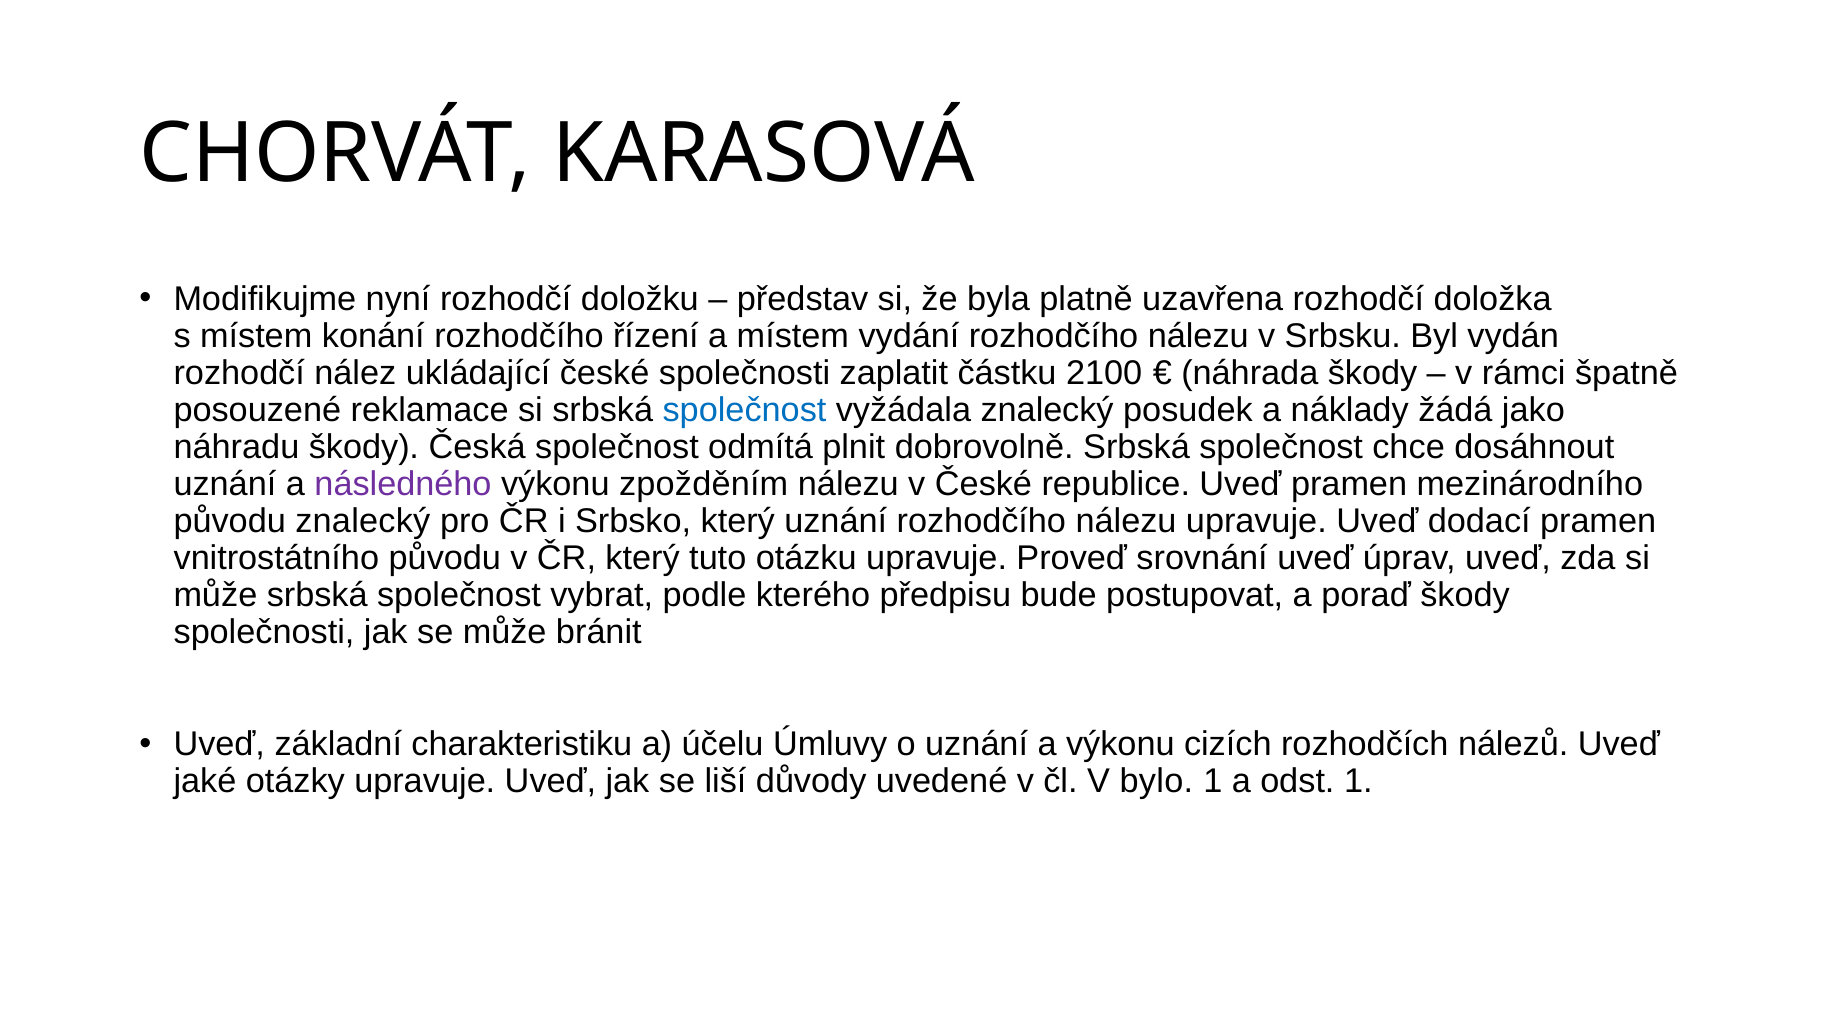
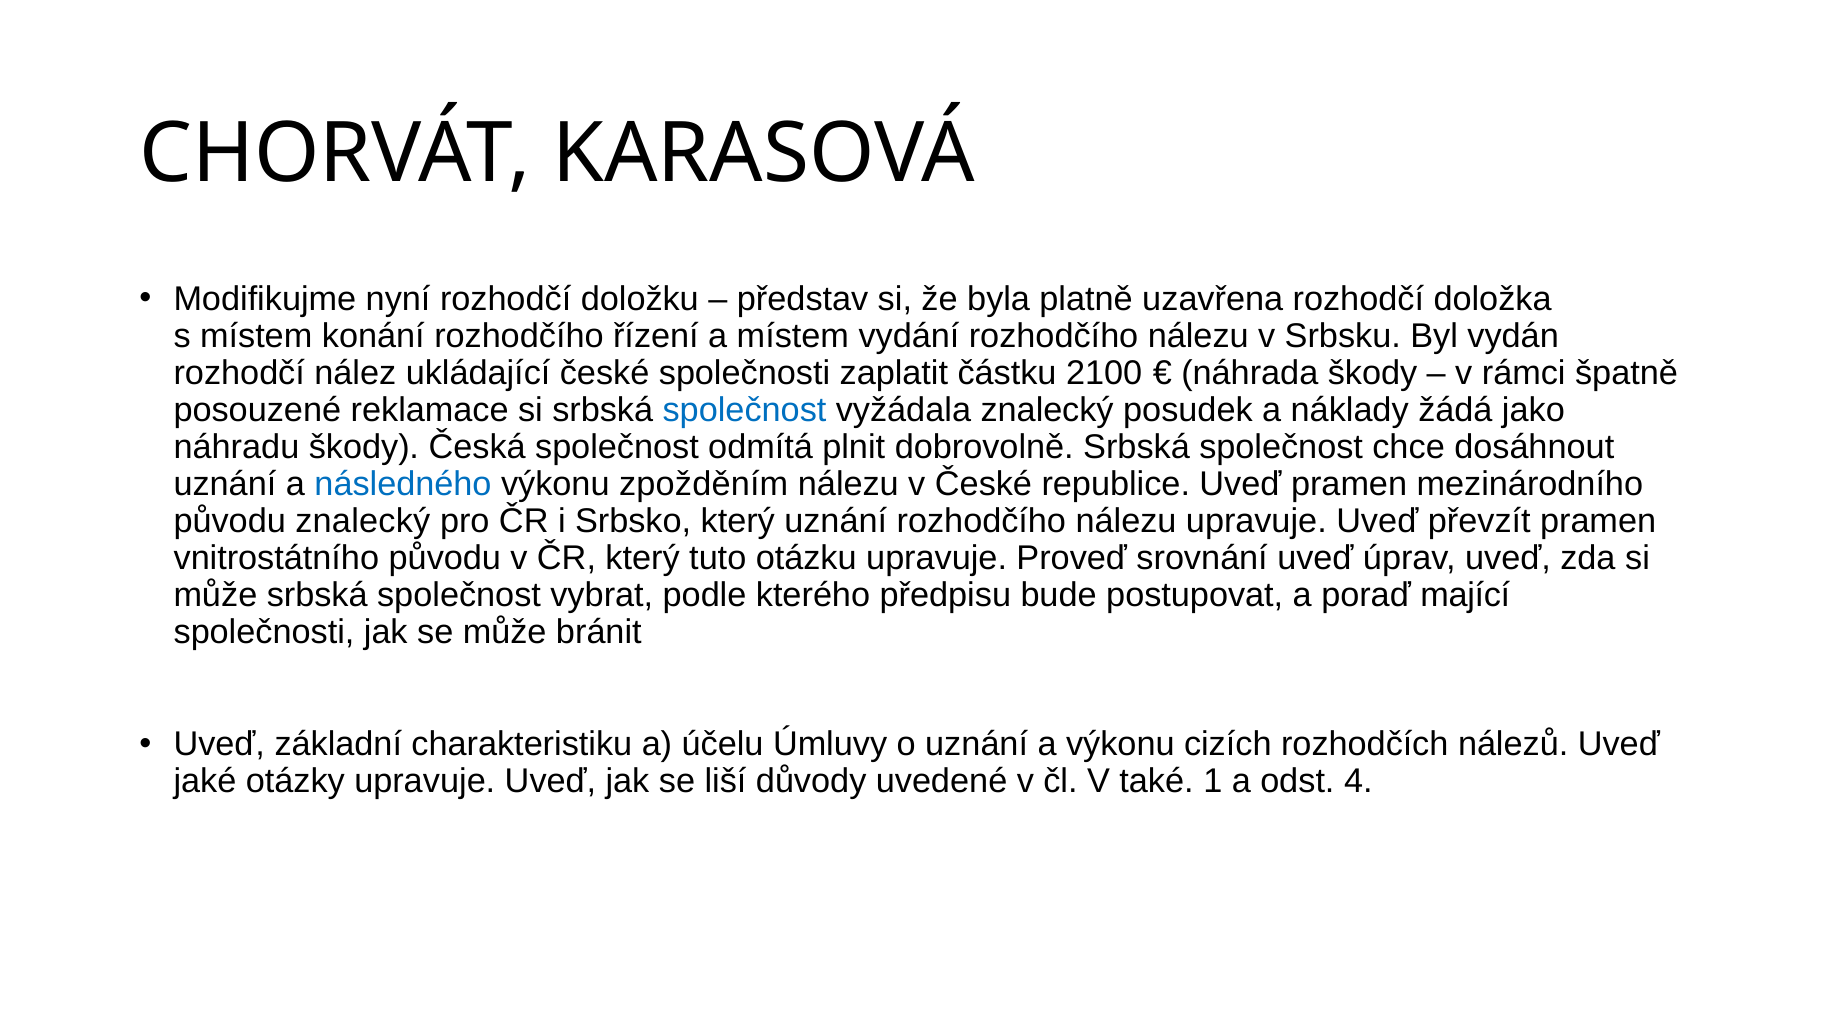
následného colour: purple -> blue
dodací: dodací -> převzít
poraď škody: škody -> mající
bylo: bylo -> také
odst 1: 1 -> 4
